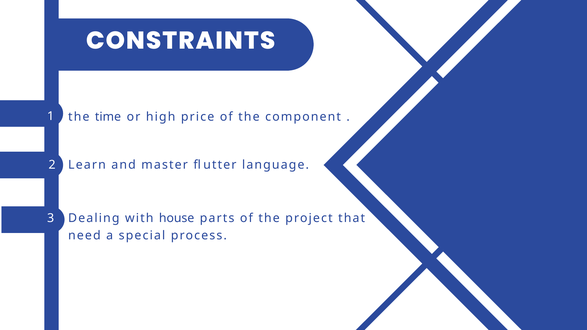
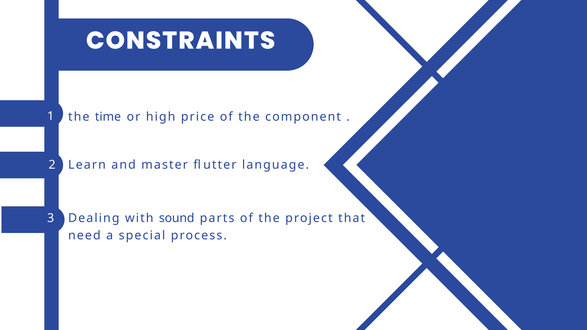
house: house -> sound
